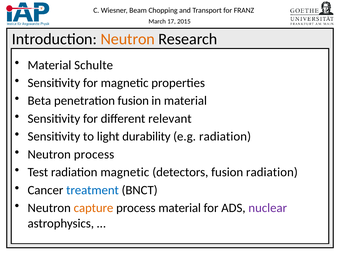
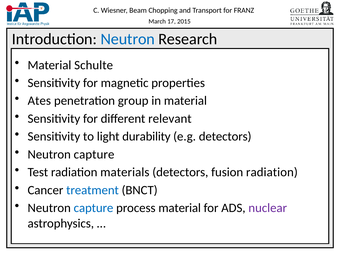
Neutron at (128, 39) colour: orange -> blue
Beta: Beta -> Ates
penetration fusion: fusion -> group
e.g radiation: radiation -> detectors
process at (94, 154): process -> capture
radiation magnetic: magnetic -> materials
capture at (94, 208) colour: orange -> blue
